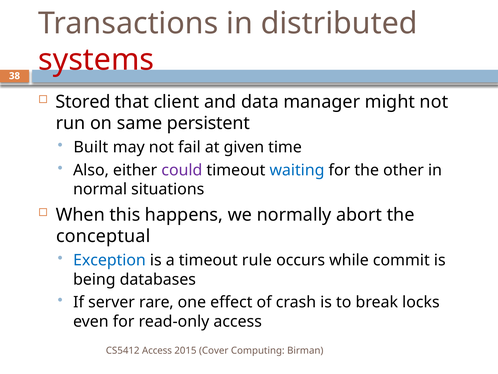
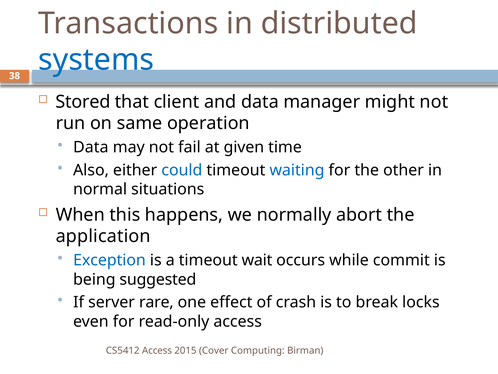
systems colour: red -> blue
persistent: persistent -> operation
Built at (91, 147): Built -> Data
could colour: purple -> blue
conceptual: conceptual -> application
rule: rule -> wait
databases: databases -> suggested
